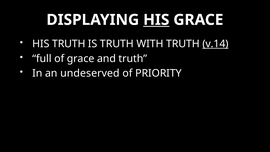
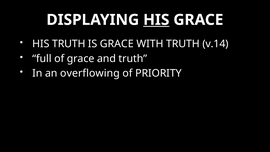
IS TRUTH: TRUTH -> GRACE
v.14 underline: present -> none
undeserved: undeserved -> overflowing
